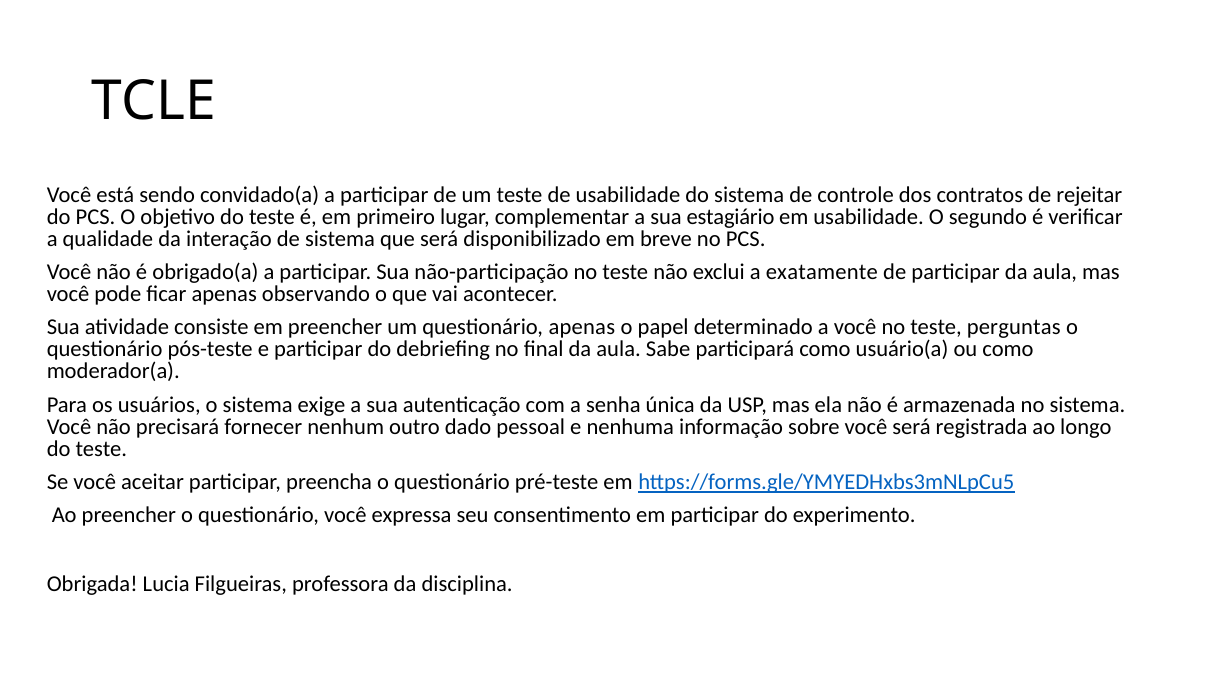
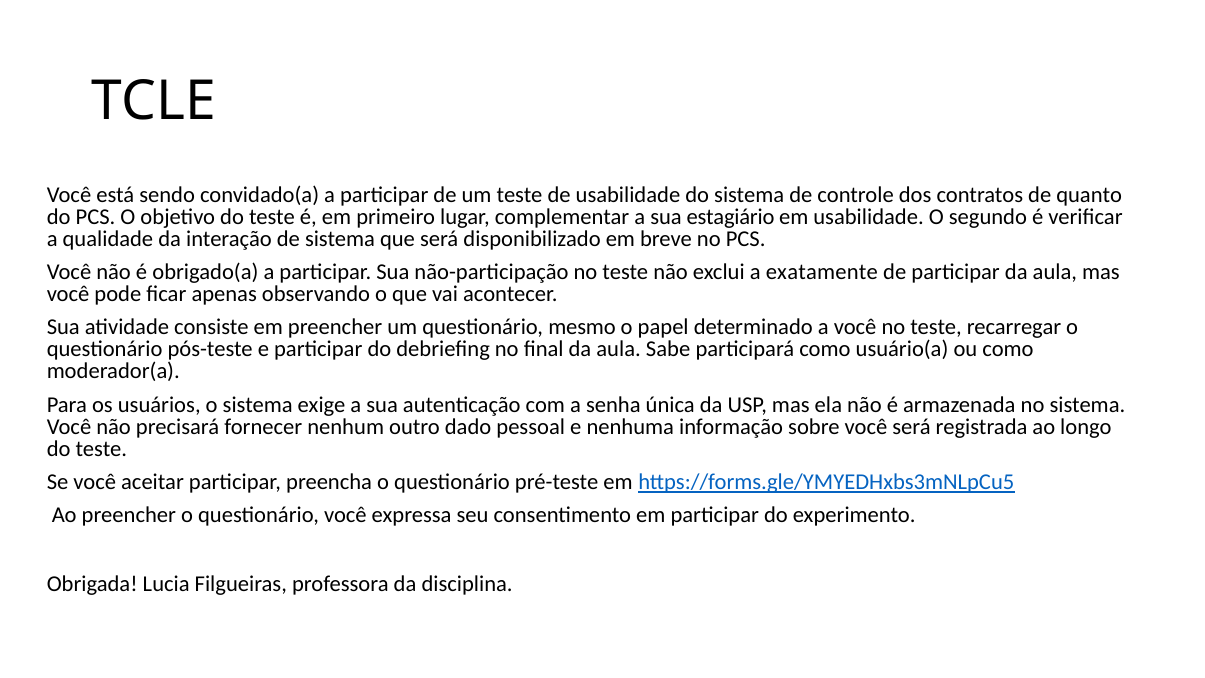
rejeitar: rejeitar -> quanto
questionário apenas: apenas -> mesmo
perguntas: perguntas -> recarregar
